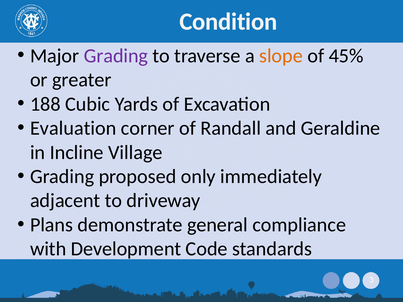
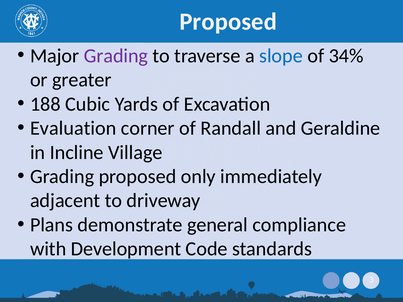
Condition at (228, 22): Condition -> Proposed
slope colour: orange -> blue
45%: 45% -> 34%
